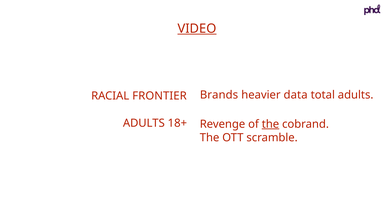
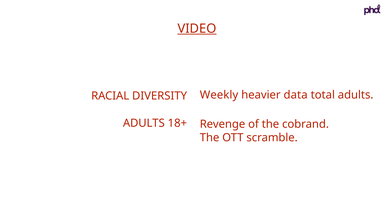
Brands: Brands -> Weekly
FRONTIER: FRONTIER -> DIVERSITY
the at (270, 124) underline: present -> none
